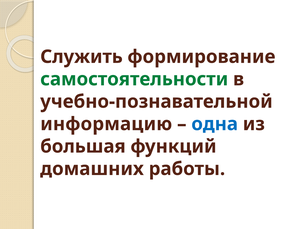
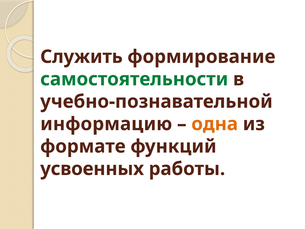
одна colour: blue -> orange
большая: большая -> формате
домашних: домашних -> усвоенных
